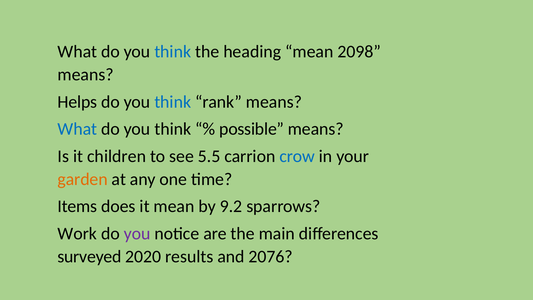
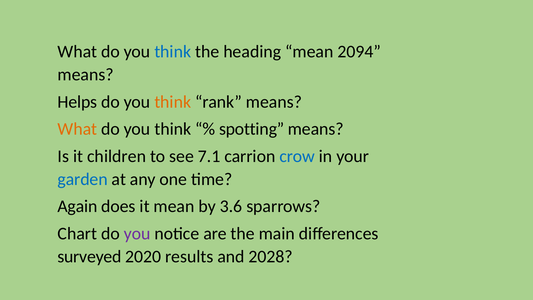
2098: 2098 -> 2094
think at (173, 102) colour: blue -> orange
What at (77, 129) colour: blue -> orange
possible: possible -> spotting
5.5: 5.5 -> 7.1
garden colour: orange -> blue
Items: Items -> Again
9.2: 9.2 -> 3.6
Work: Work -> Chart
2076: 2076 -> 2028
